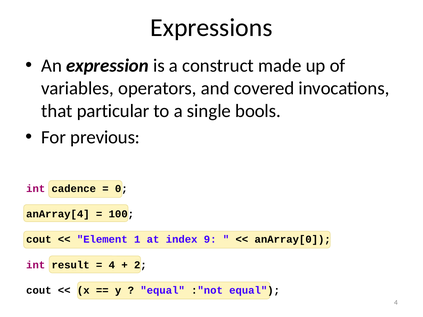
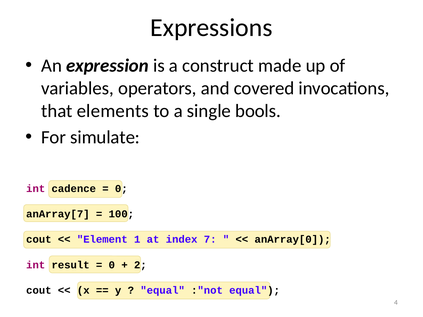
particular: particular -> elements
previous: previous -> simulate
anArray[4: anArray[4 -> anArray[7
9: 9 -> 7
4 at (112, 265): 4 -> 0
